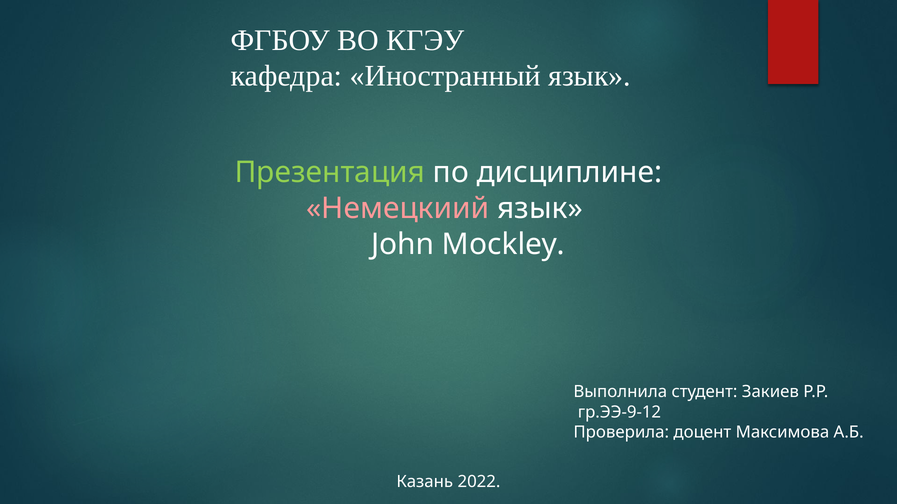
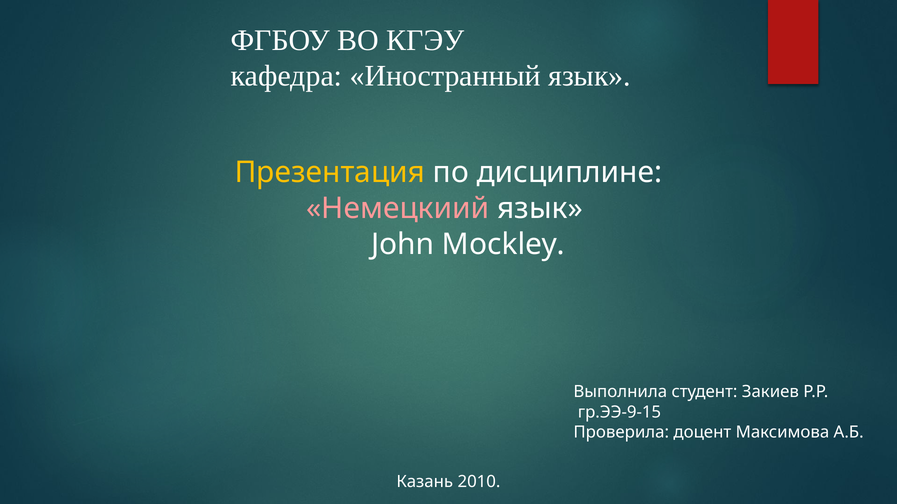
Презентация colour: light green -> yellow
гр.ЭЭ-9-12: гр.ЭЭ-9-12 -> гр.ЭЭ-9-15
2022: 2022 -> 2010
